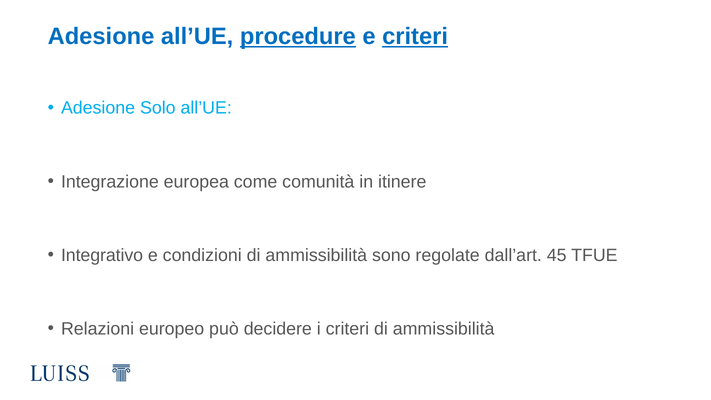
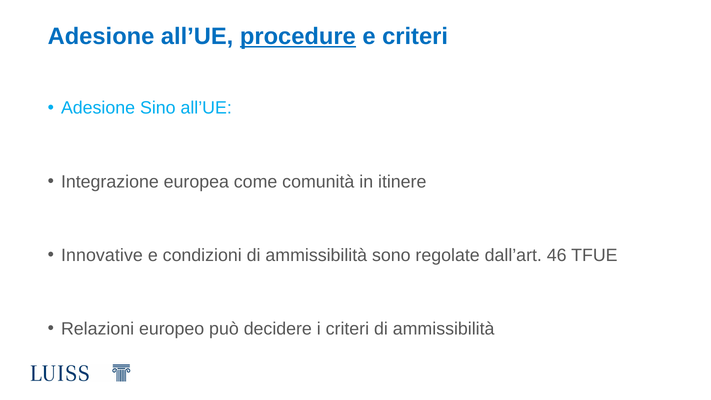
criteri at (415, 37) underline: present -> none
Solo: Solo -> Sino
Integrativo: Integrativo -> Innovative
45: 45 -> 46
